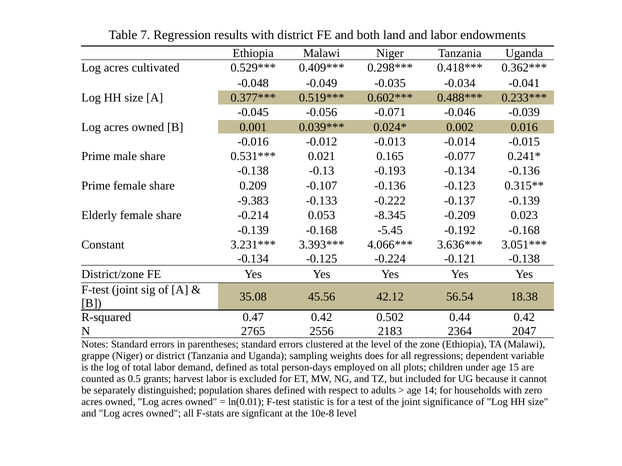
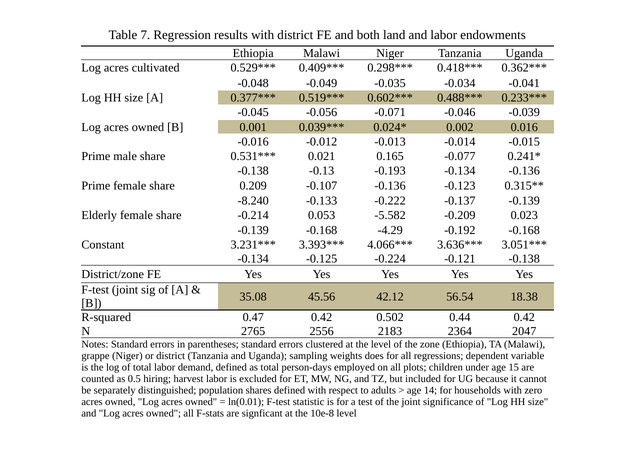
-9.383: -9.383 -> -8.240
-8.345: -8.345 -> -5.582
-5.45: -5.45 -> -4.29
grants: grants -> hiring
